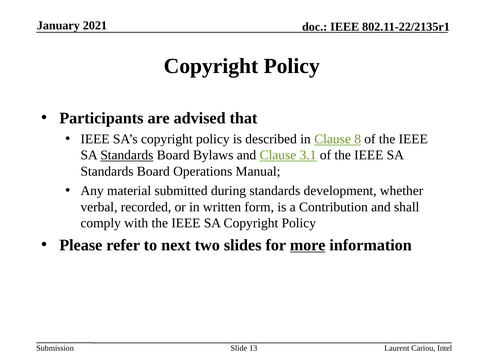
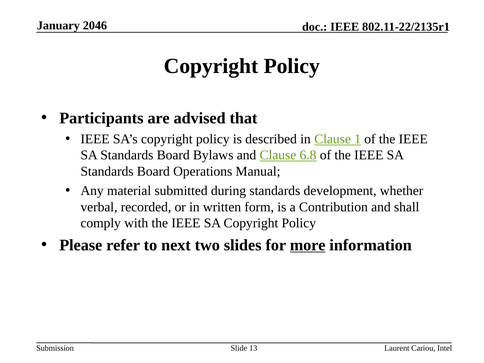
2021: 2021 -> 2046
8: 8 -> 1
Standards at (127, 155) underline: present -> none
3.1: 3.1 -> 6.8
